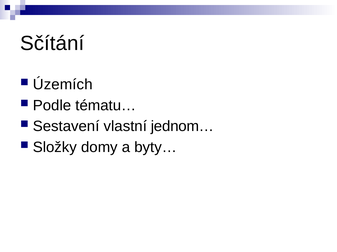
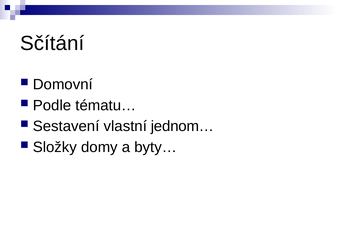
Územích: Územích -> Domovní
